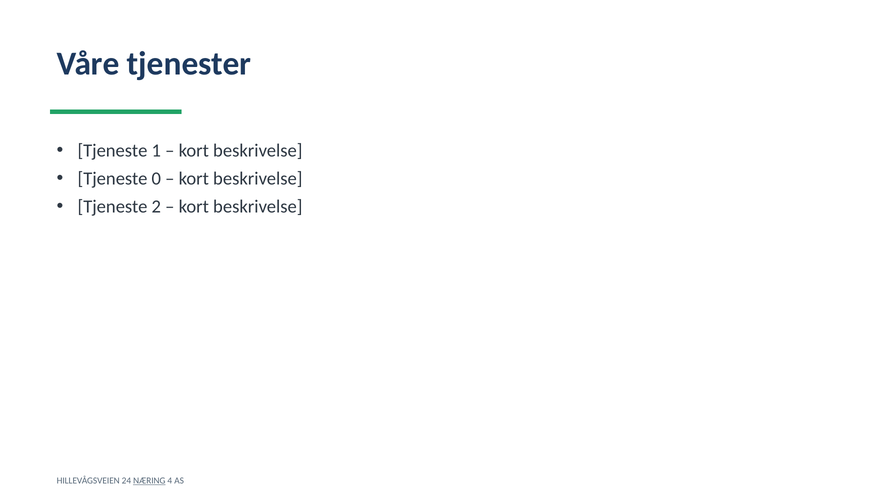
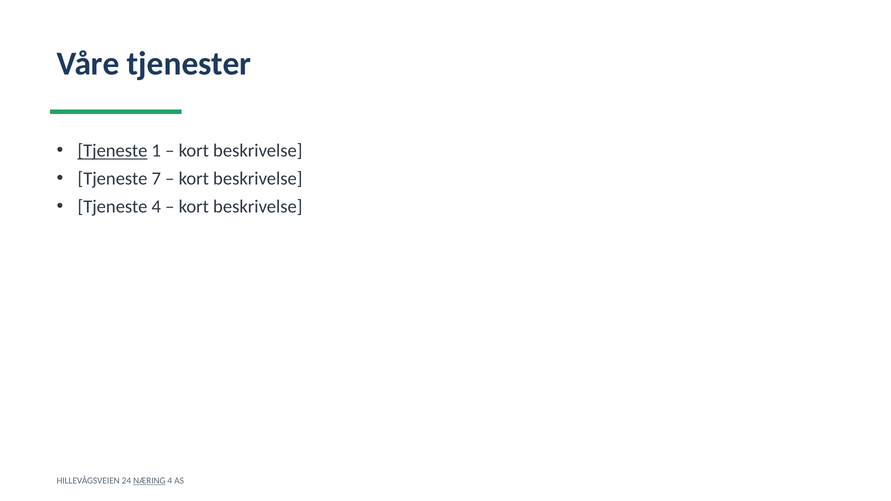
Tjeneste at (112, 151) underline: none -> present
0: 0 -> 7
Tjeneste 2: 2 -> 4
